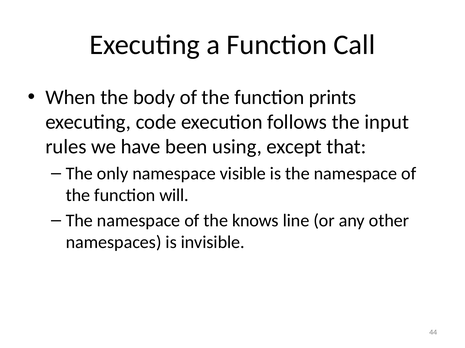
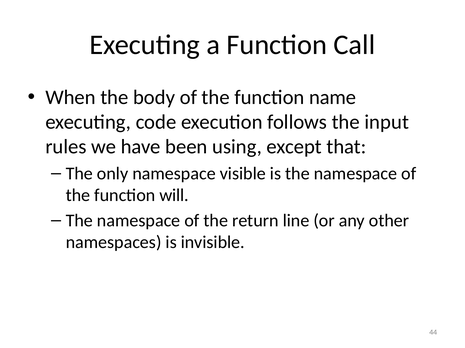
prints: prints -> name
knows: knows -> return
